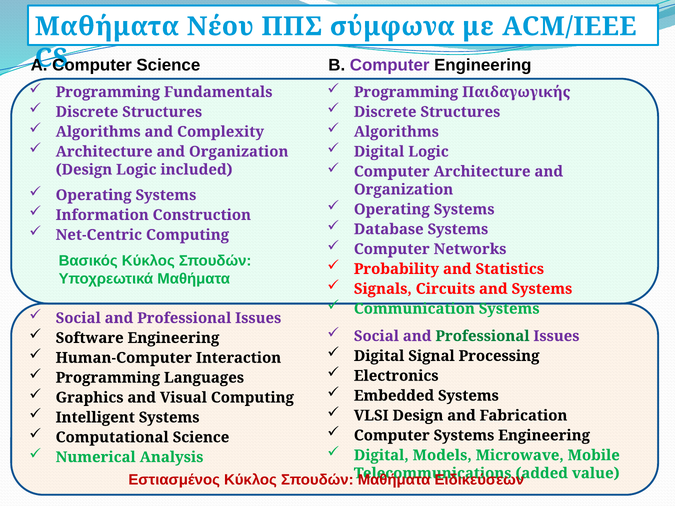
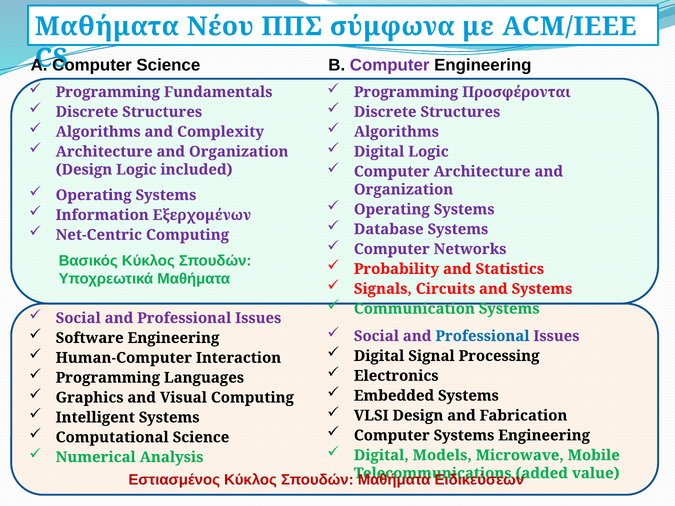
Παιδαγωγικής: Παιδαγωγικής -> Προσφέρονται
Construction: Construction -> Εξερχομένων
Professional at (482, 336) colour: green -> blue
